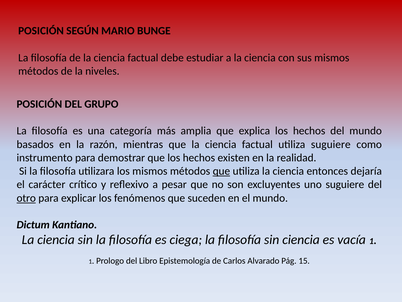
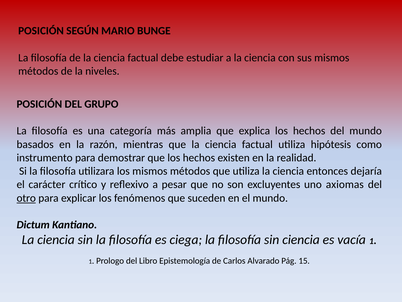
utiliza suguiere: suguiere -> hipótesis
que at (221, 171) underline: present -> none
uno suguiere: suguiere -> axiomas
